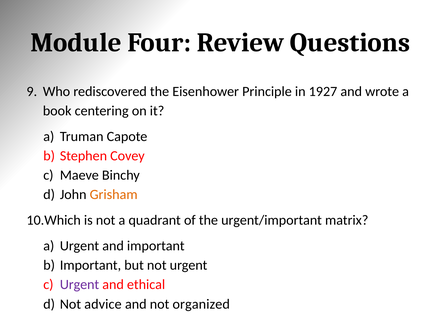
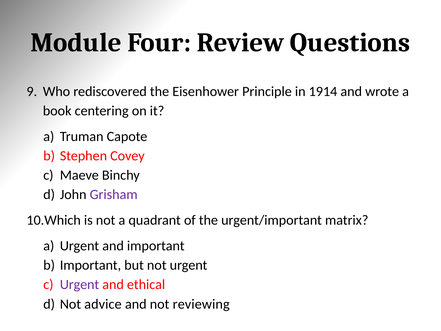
1927: 1927 -> 1914
Grisham colour: orange -> purple
organized: organized -> reviewing
